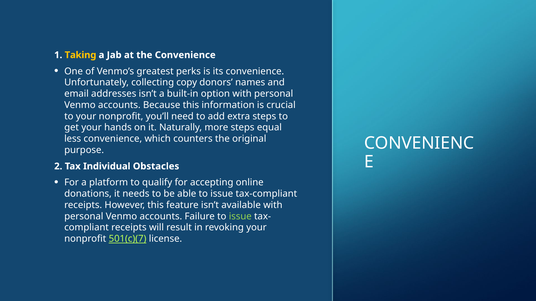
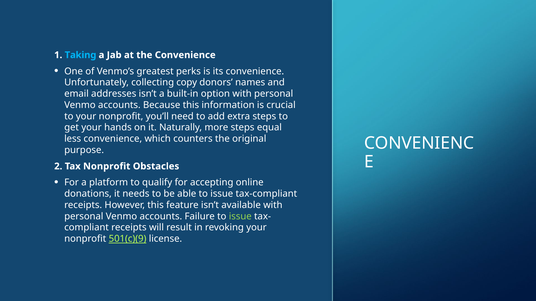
Taking colour: yellow -> light blue
Tax Individual: Individual -> Nonprofit
501(c)(7: 501(c)(7 -> 501(c)(9
